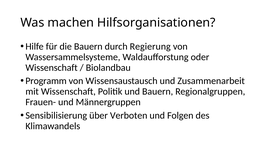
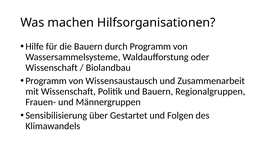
durch Regierung: Regierung -> Programm
Verboten: Verboten -> Gestartet
